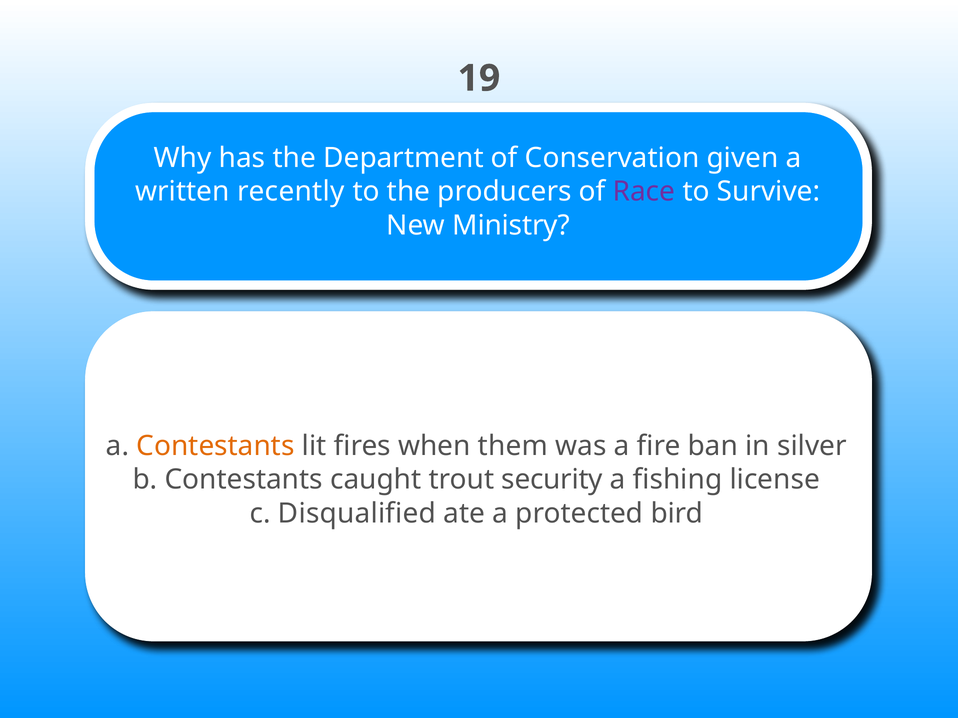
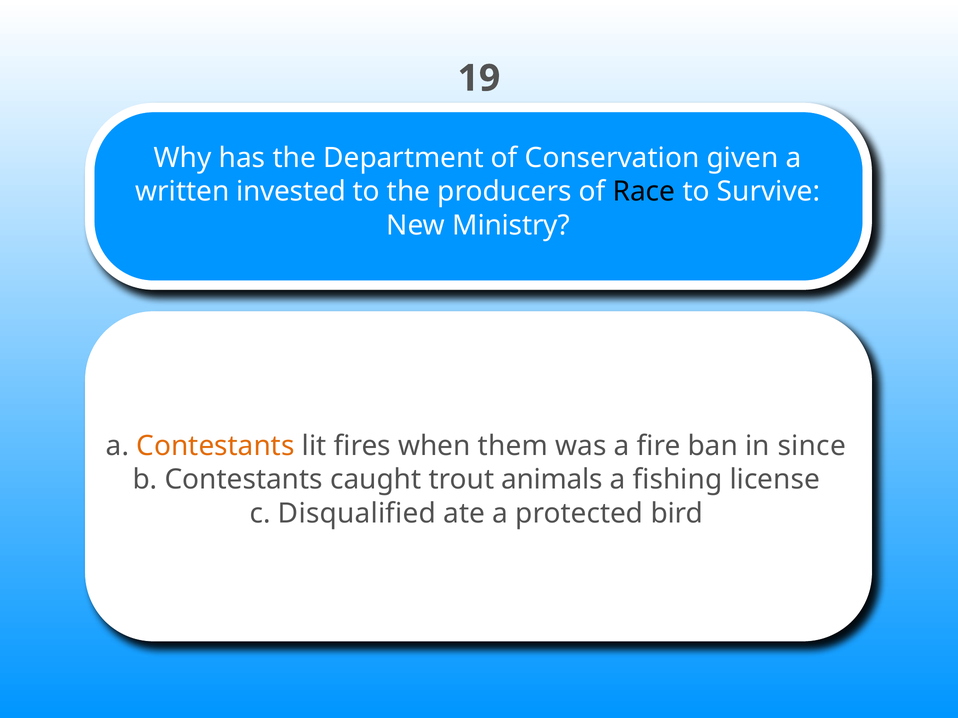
recently: recently -> invested
Race colour: purple -> black
silver: silver -> since
security: security -> animals
